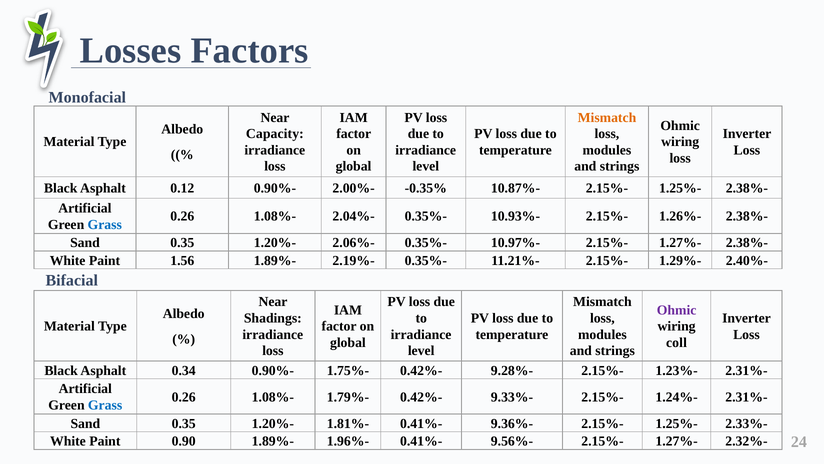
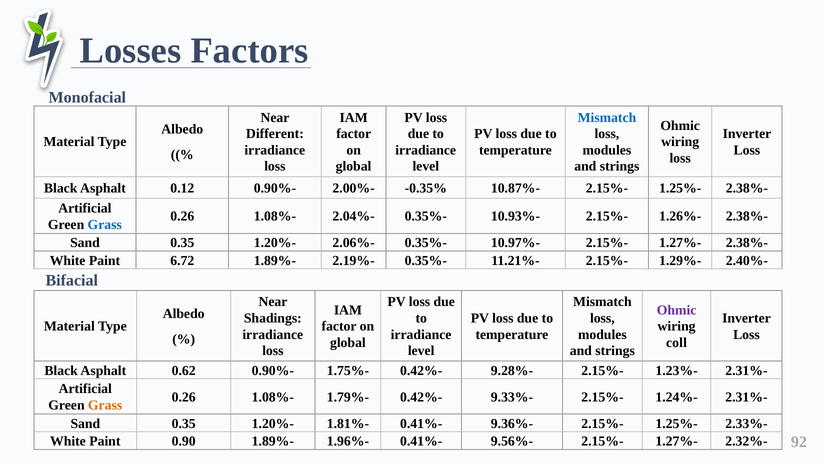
Mismatch at (607, 117) colour: orange -> blue
Capacity: Capacity -> Different
1.56: 1.56 -> 6.72
0.34: 0.34 -> 0.62
Grass at (105, 405) colour: blue -> orange
24: 24 -> 92
